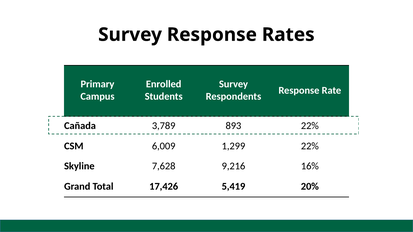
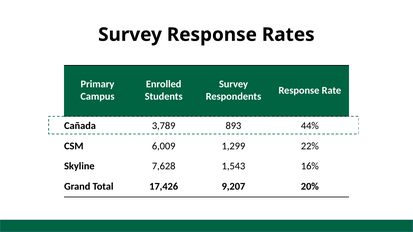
893 22%: 22% -> 44%
9,216: 9,216 -> 1,543
5,419: 5,419 -> 9,207
